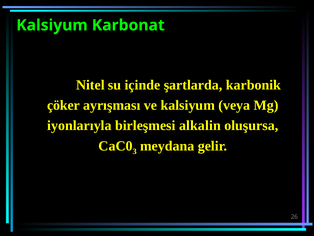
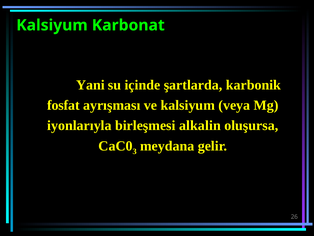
Nitel: Nitel -> Yani
çöker: çöker -> fosfat
